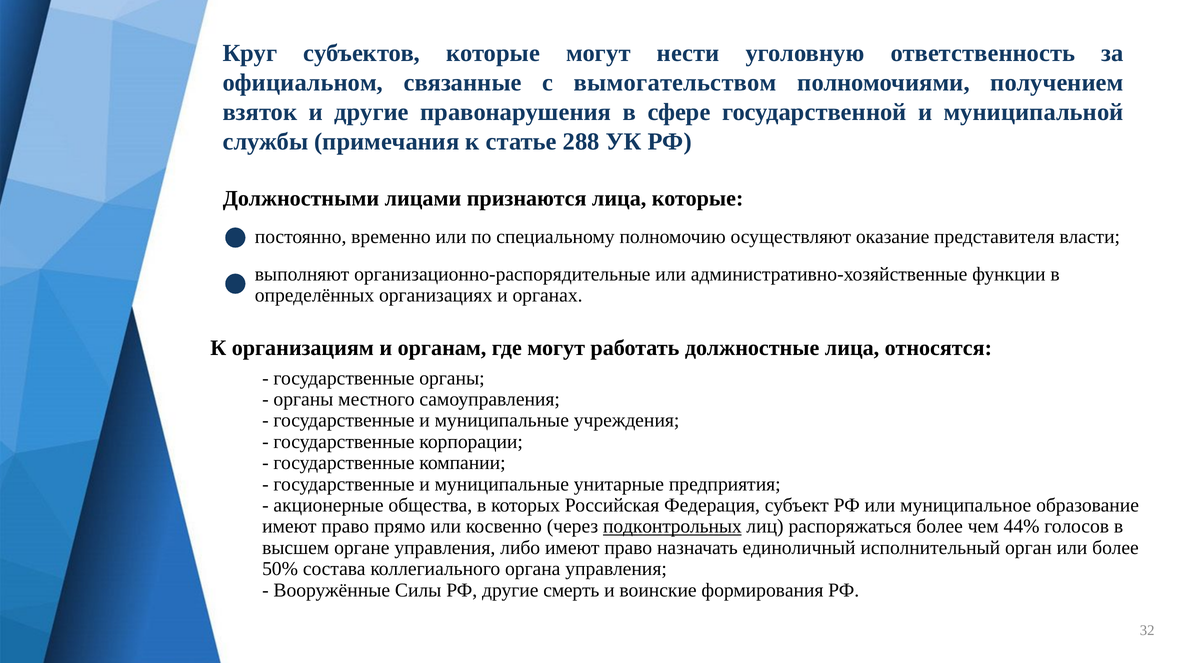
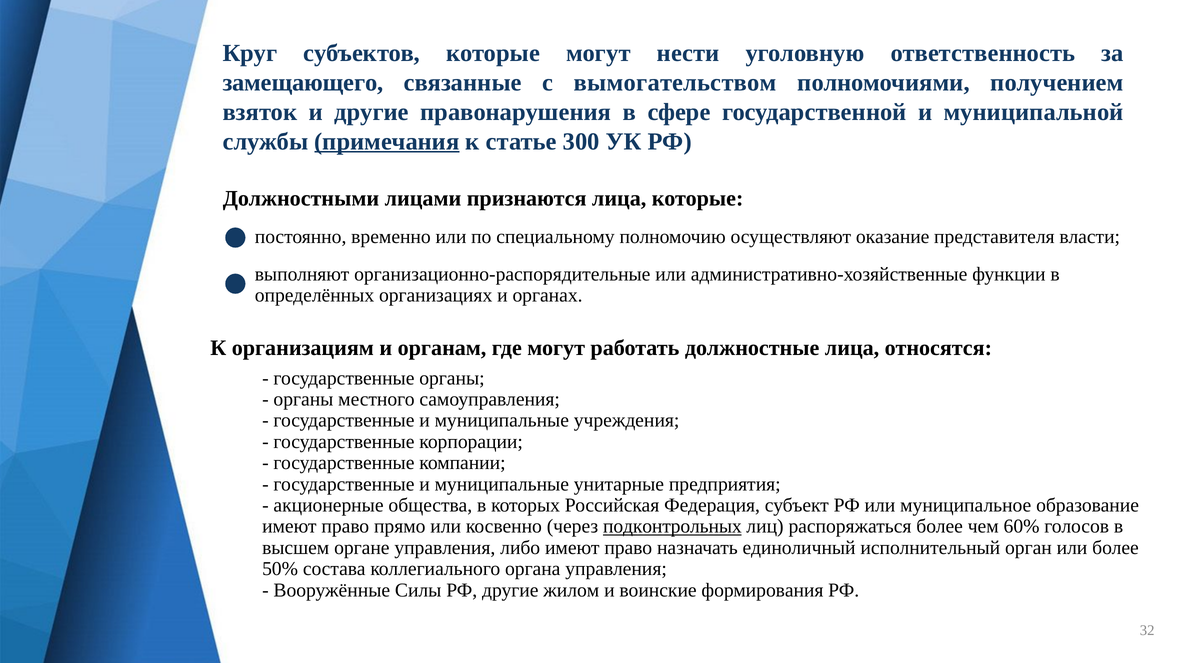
официальном: официальном -> замещающего
примечания underline: none -> present
288: 288 -> 300
44%: 44% -> 60%
смерть: смерть -> жилом
